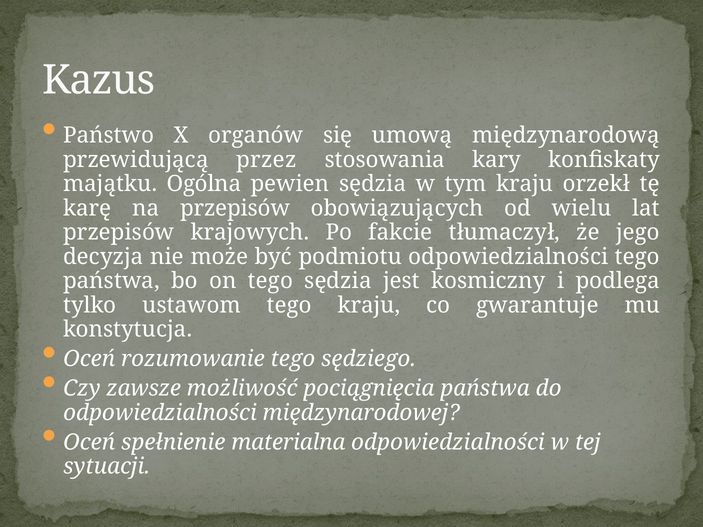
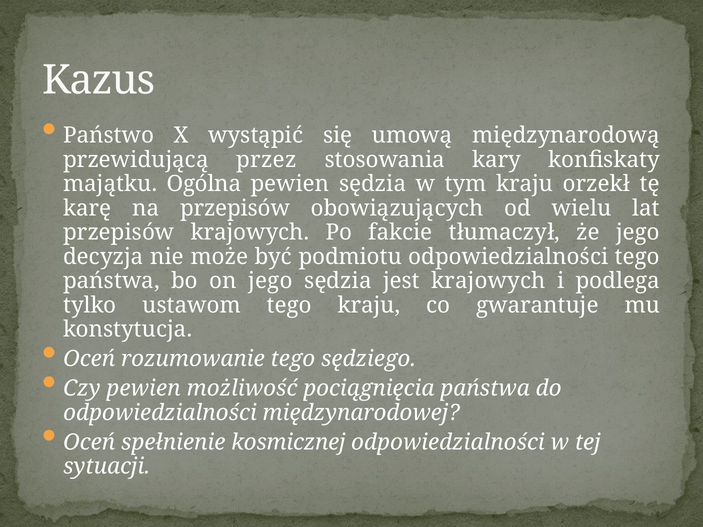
organów: organów -> wystąpić
on tego: tego -> jego
jest kosmiczny: kosmiczny -> krajowych
Czy zawsze: zawsze -> pewien
materialna: materialna -> kosmicznej
